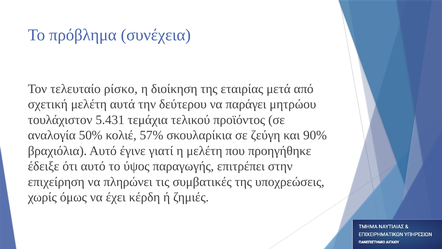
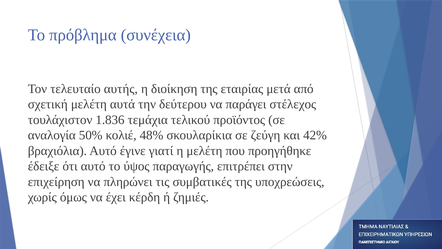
ρίσκο: ρίσκο -> αυτής
μητρώου: μητρώου -> στέλεχος
5.431: 5.431 -> 1.836
57%: 57% -> 48%
90%: 90% -> 42%
